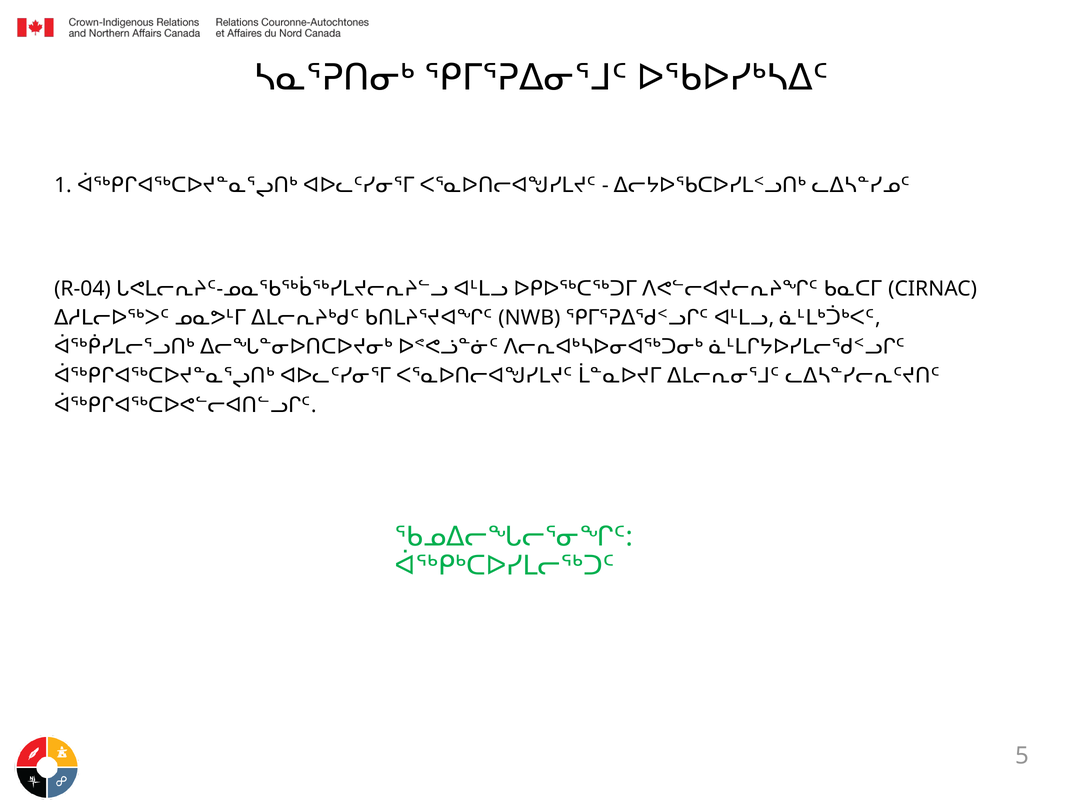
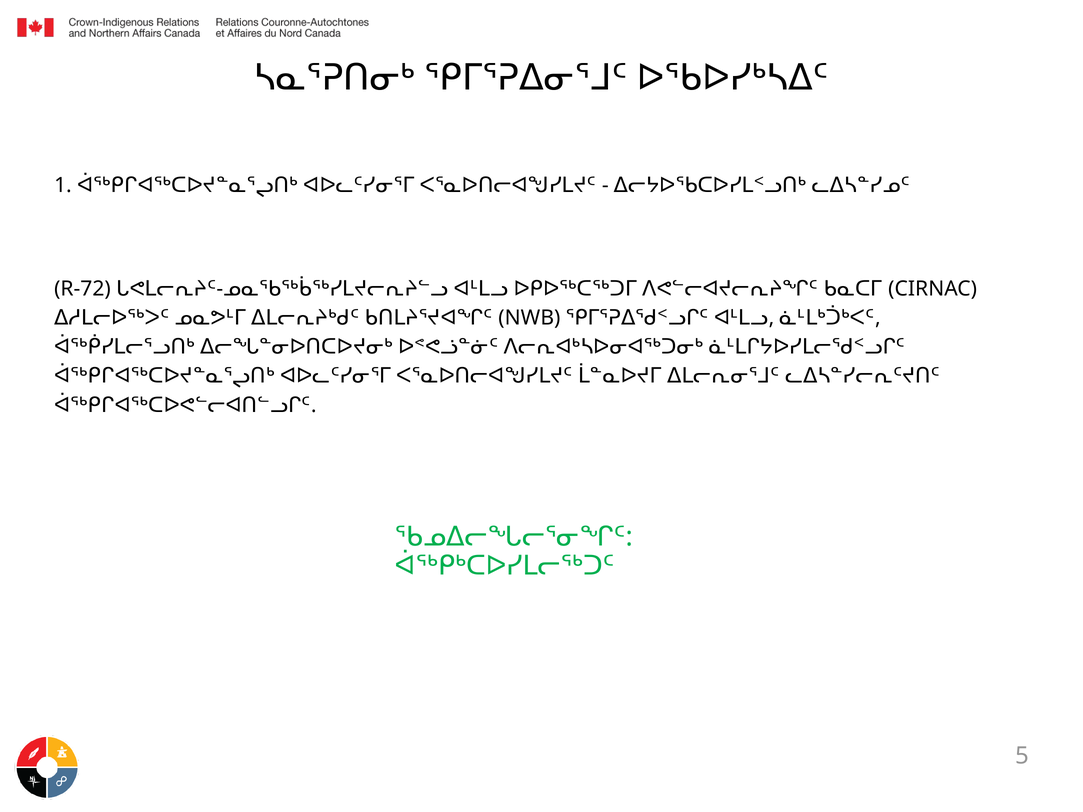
R-04: R-04 -> R-72
